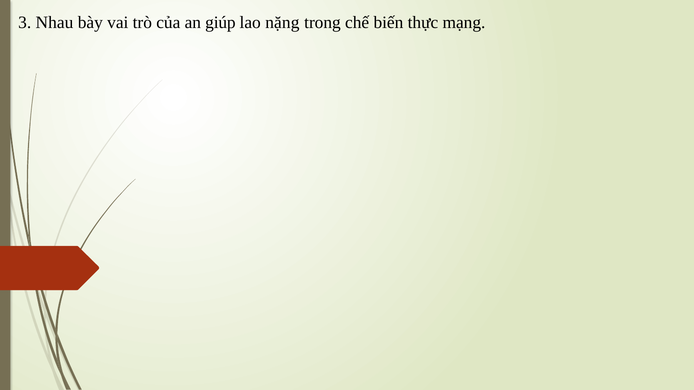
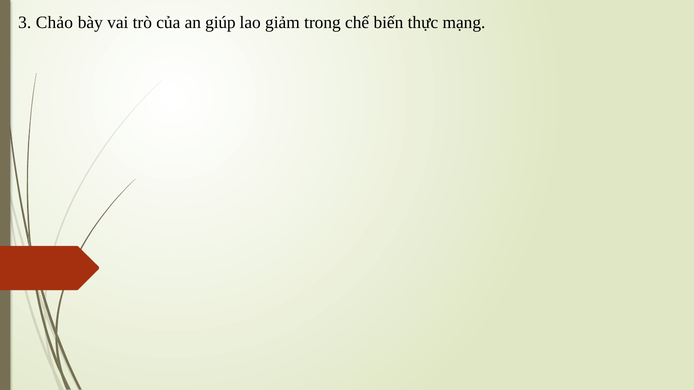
Nhau: Nhau -> Chảo
nặng: nặng -> giảm
